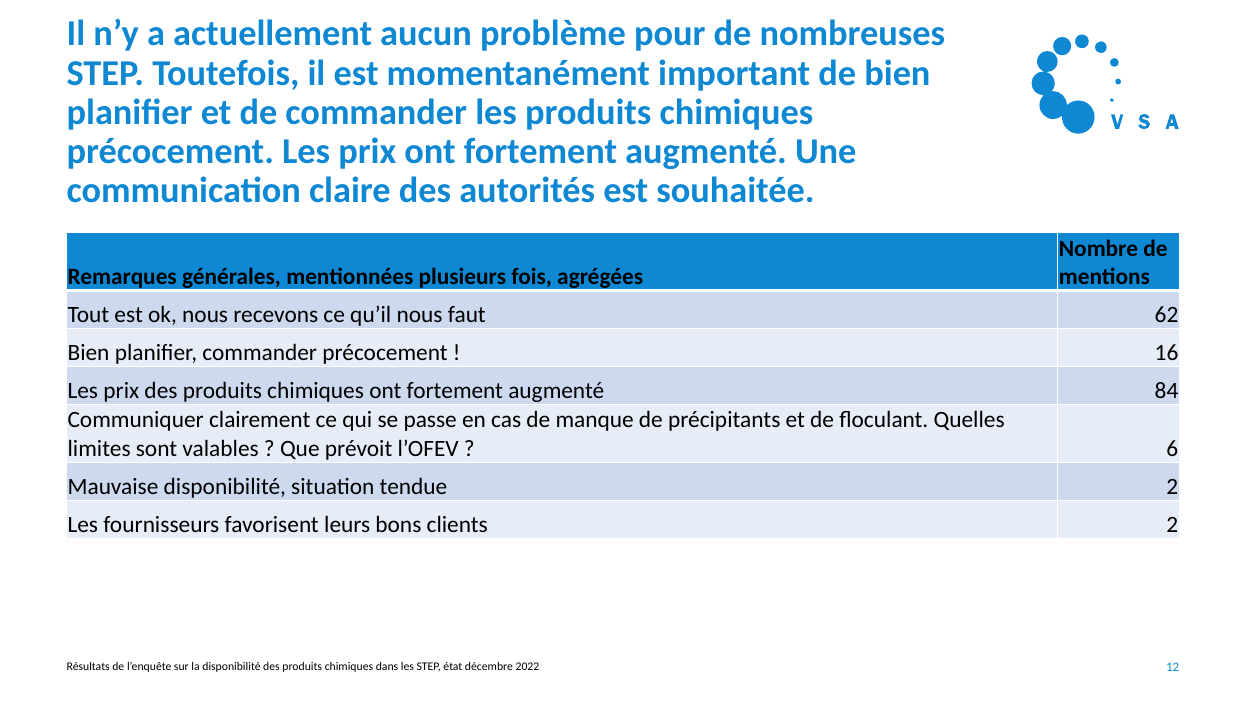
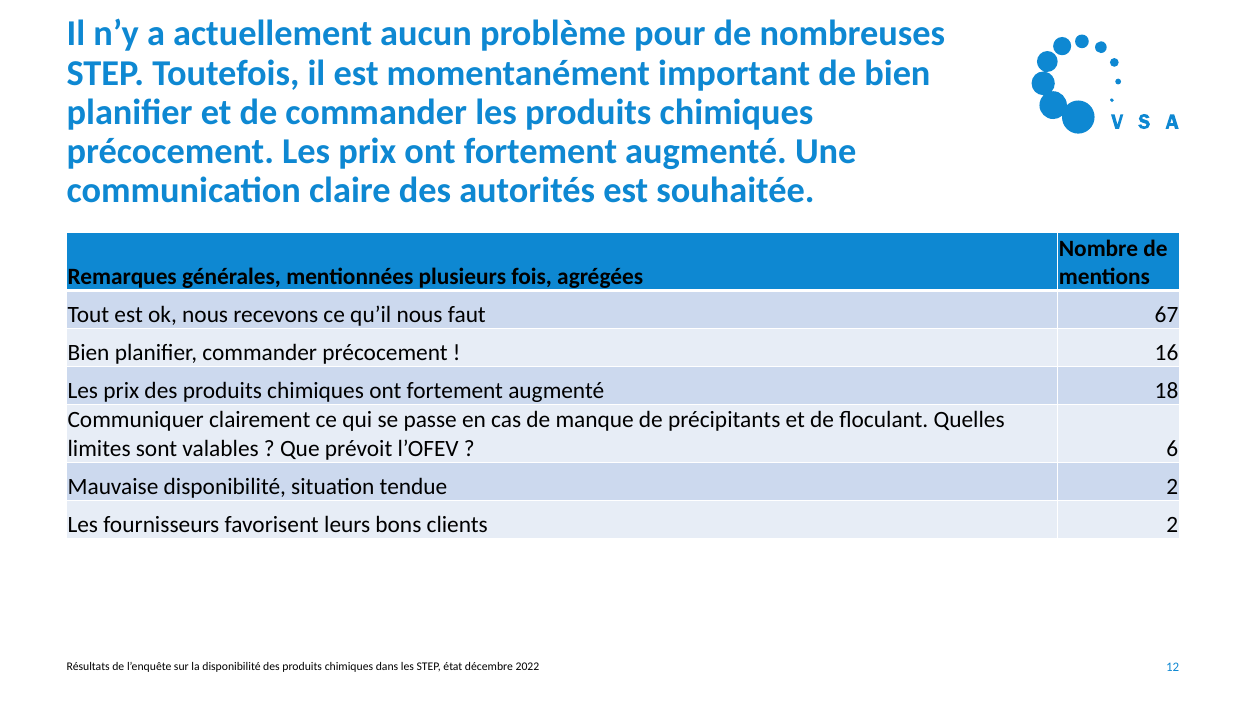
62: 62 -> 67
84: 84 -> 18
